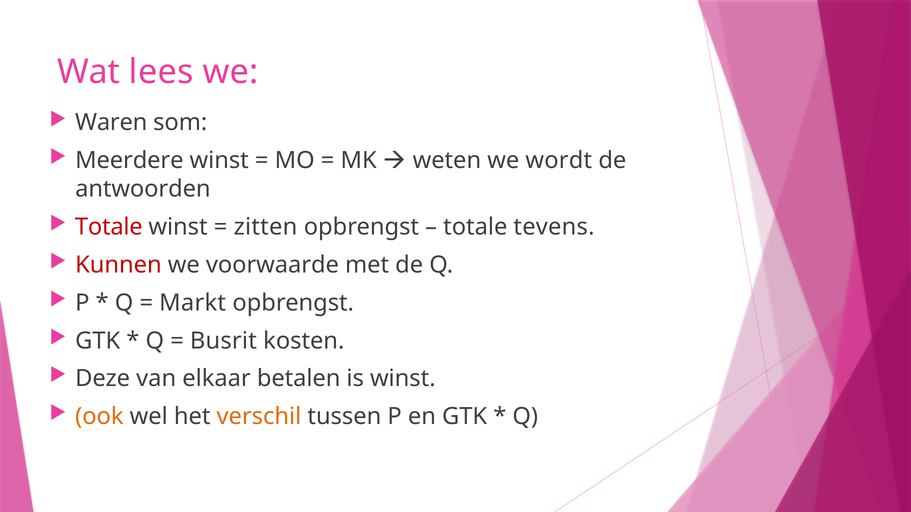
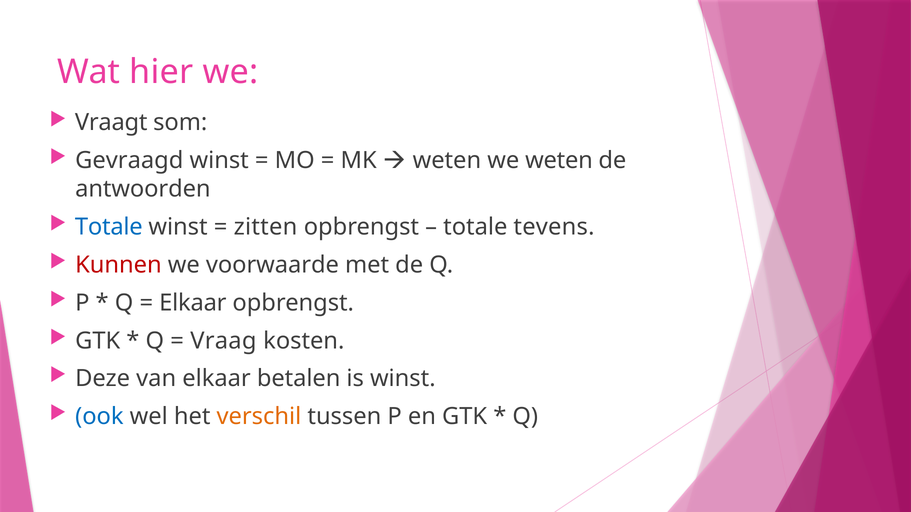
lees: lees -> hier
Waren: Waren -> Vraagt
Meerdere: Meerdere -> Gevraagd
we wordt: wordt -> weten
Totale at (109, 227) colour: red -> blue
Markt at (193, 303): Markt -> Elkaar
Busrit: Busrit -> Vraag
ook colour: orange -> blue
